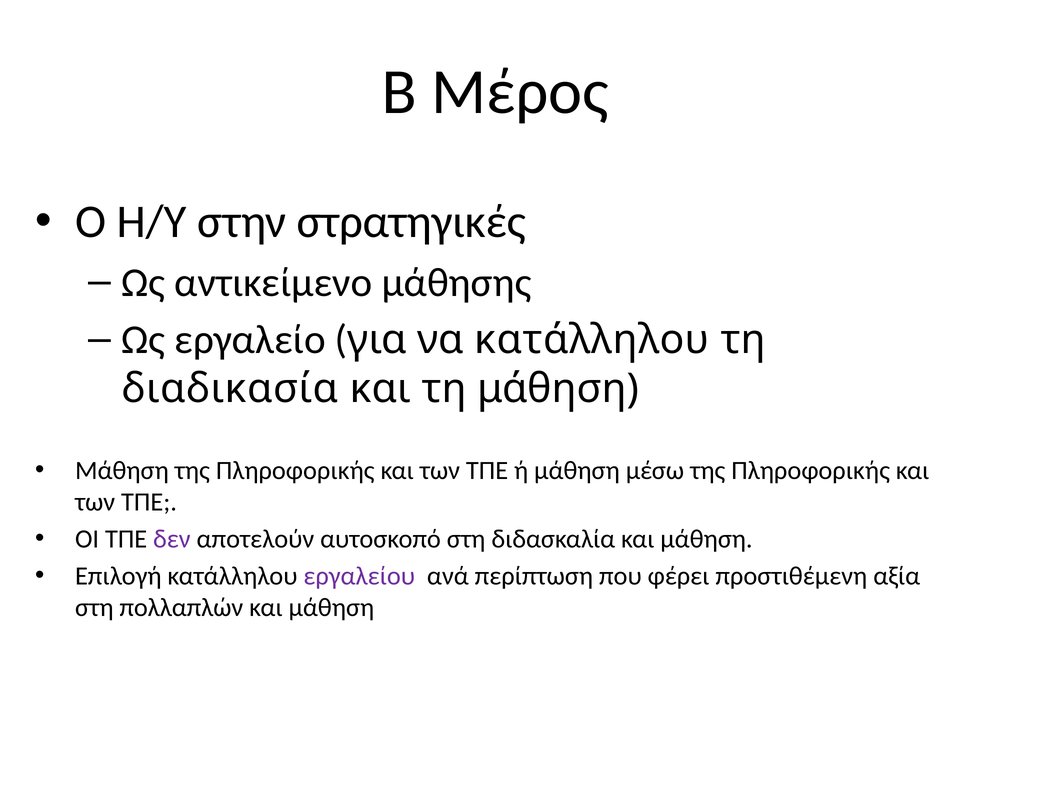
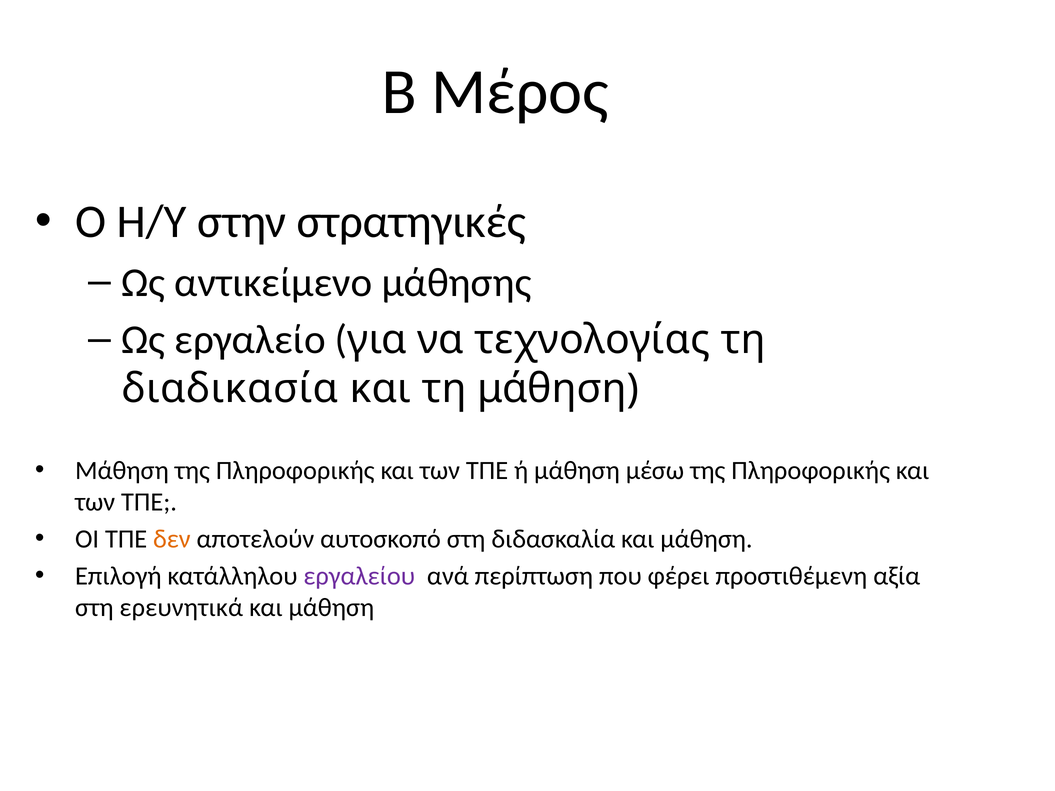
να κατάλληλου: κατάλληλου -> τεχνολογίας
δεν colour: purple -> orange
πολλαπλών: πολλαπλών -> ερευνητικά
